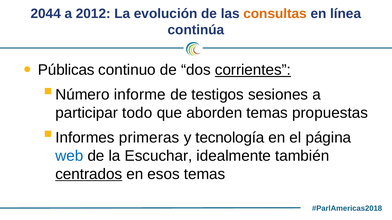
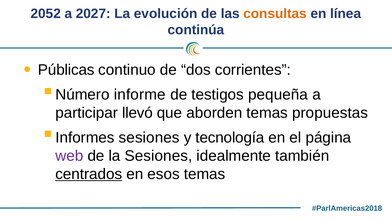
2044: 2044 -> 2052
2012: 2012 -> 2027
corrientes underline: present -> none
sesiones: sesiones -> pequeña
todo: todo -> llevó
Informes primeras: primeras -> sesiones
web colour: blue -> purple
la Escuchar: Escuchar -> Sesiones
